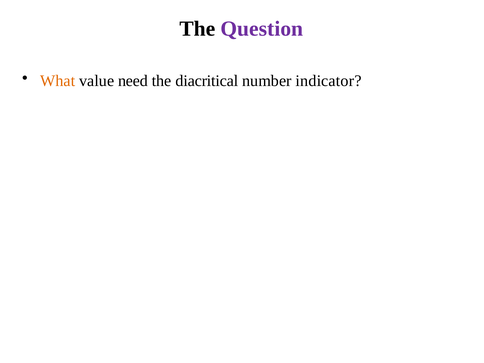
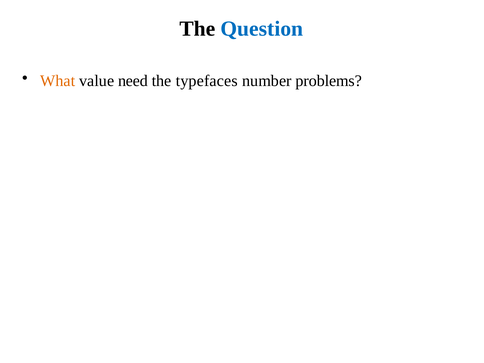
Question colour: purple -> blue
diacritical: diacritical -> typefaces
indicator: indicator -> problems
